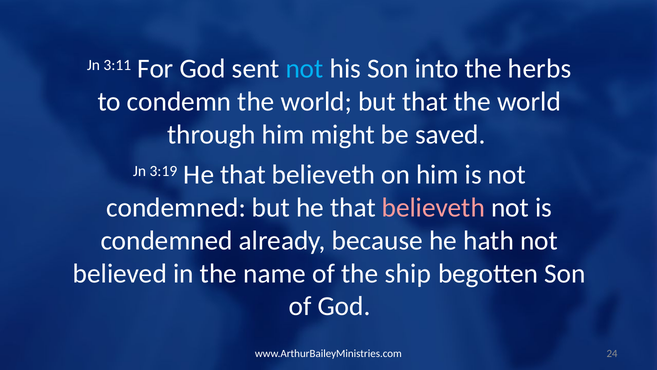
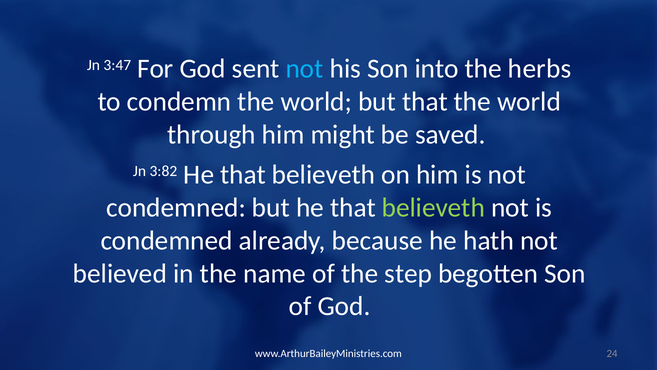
3:11: 3:11 -> 3:47
3:19: 3:19 -> 3:82
believeth at (433, 208) colour: pink -> light green
ship: ship -> step
